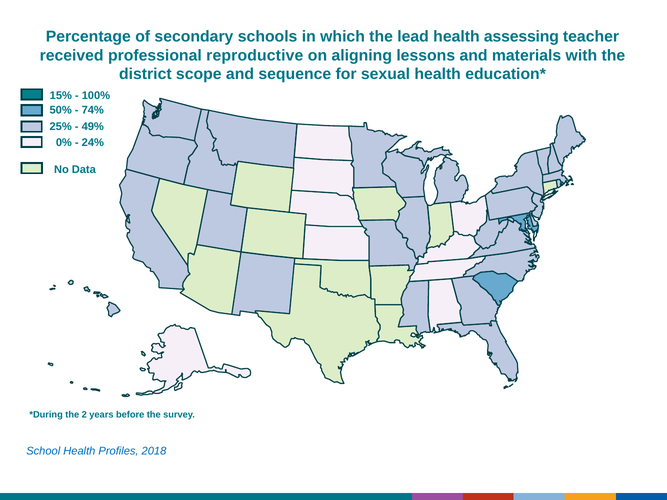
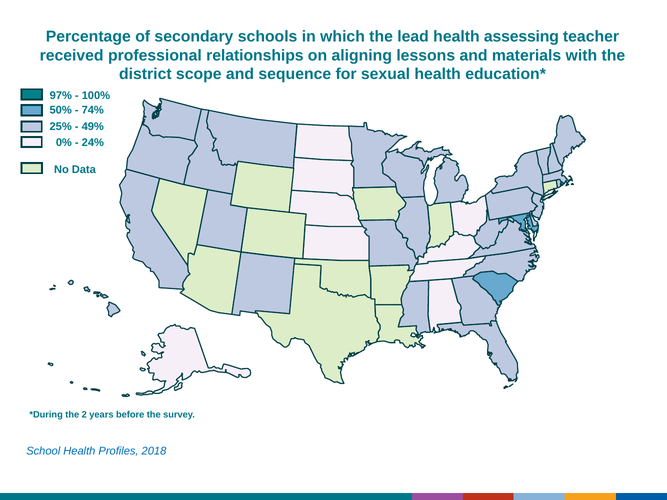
reproductive: reproductive -> relationships
15%: 15% -> 97%
